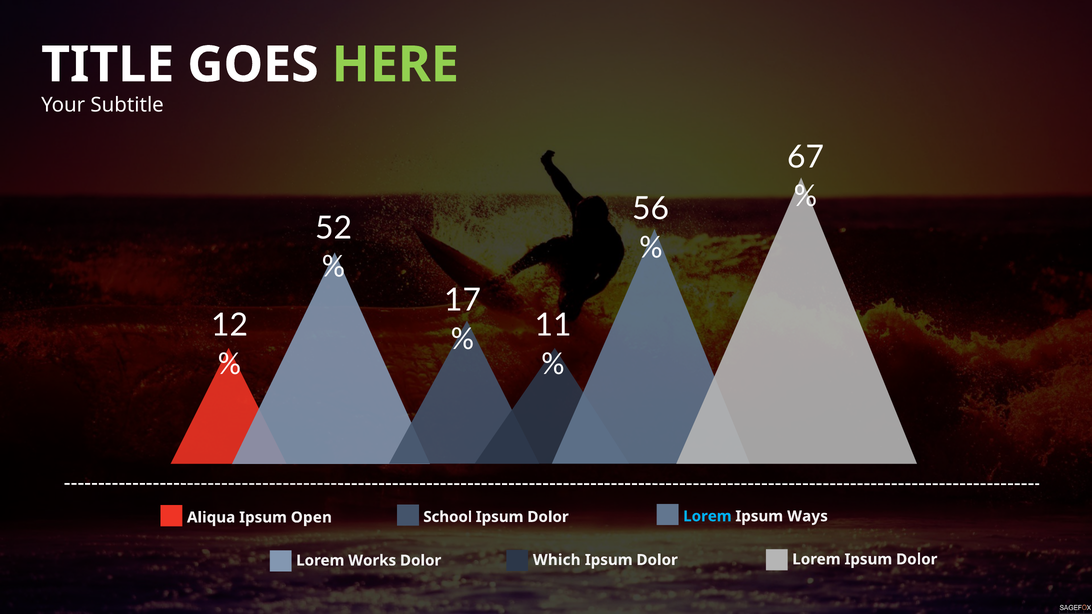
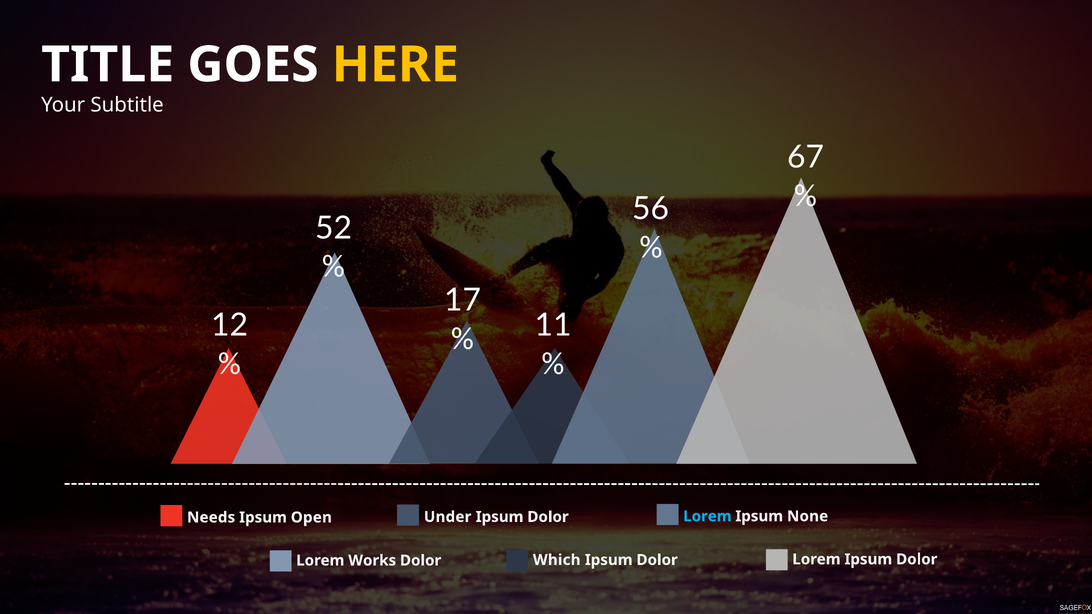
HERE colour: light green -> yellow
Ways: Ways -> None
School: School -> Under
Aliqua: Aliqua -> Needs
